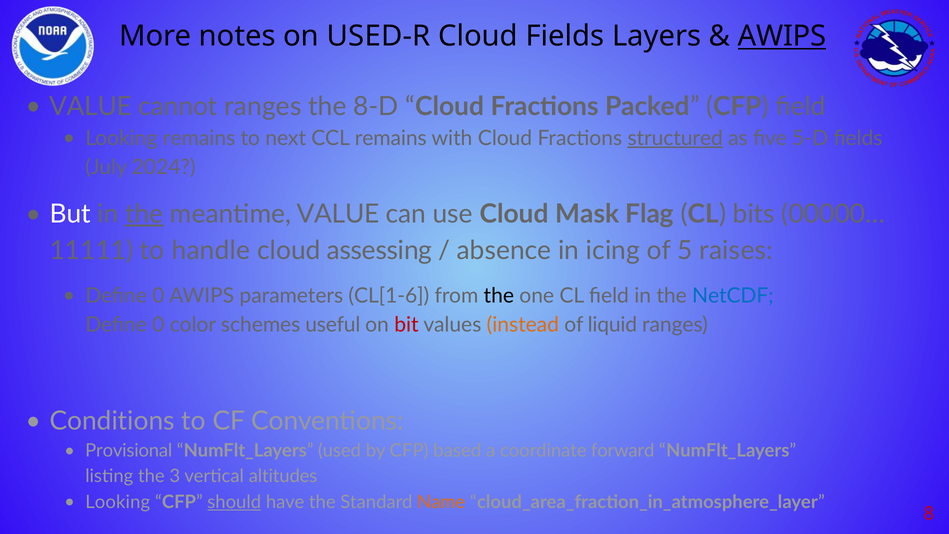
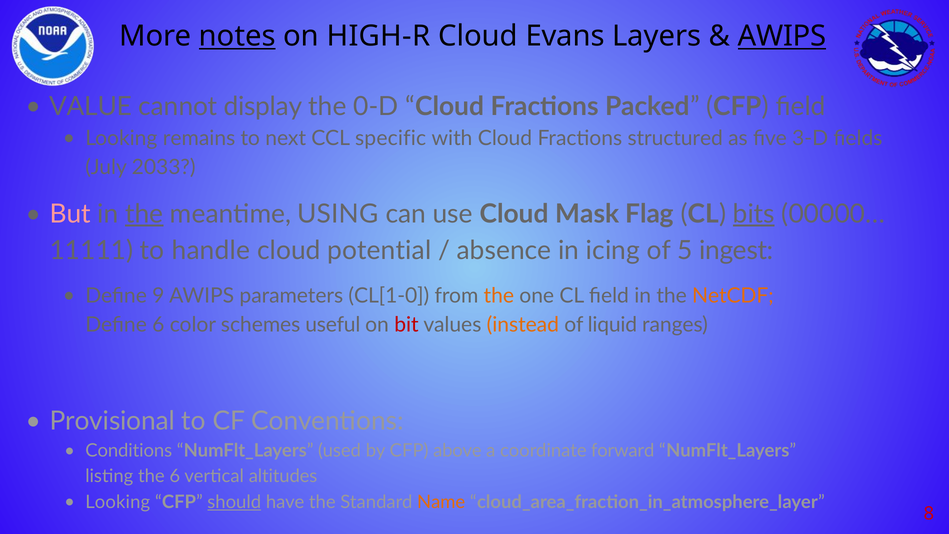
notes underline: none -> present
USED-R: USED-R -> HIGH-R
Cloud Fields: Fields -> Evans
cannot ranges: ranges -> display
8-D: 8-D -> 0-D
CCL remains: remains -> specific
structured underline: present -> none
5-D: 5-D -> 3-D
2024: 2024 -> 2033
But colour: white -> pink
meantime VALUE: VALUE -> USING
bits underline: none -> present
assessing: assessing -> potential
raises: raises -> ingest
0 at (158, 296): 0 -> 9
CL[1-6: CL[1-6 -> CL[1-0
the at (499, 296) colour: black -> orange
NetCDF colour: blue -> orange
0 at (158, 325): 0 -> 6
Conditions: Conditions -> Provisional
Provisional: Provisional -> Conditions
based: based -> above
the 3: 3 -> 6
